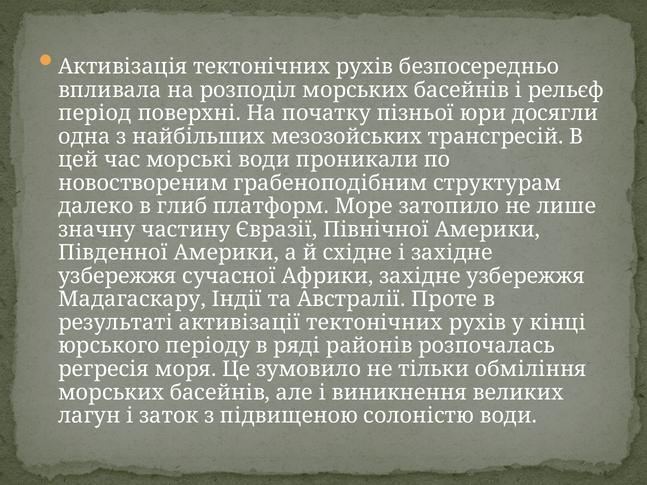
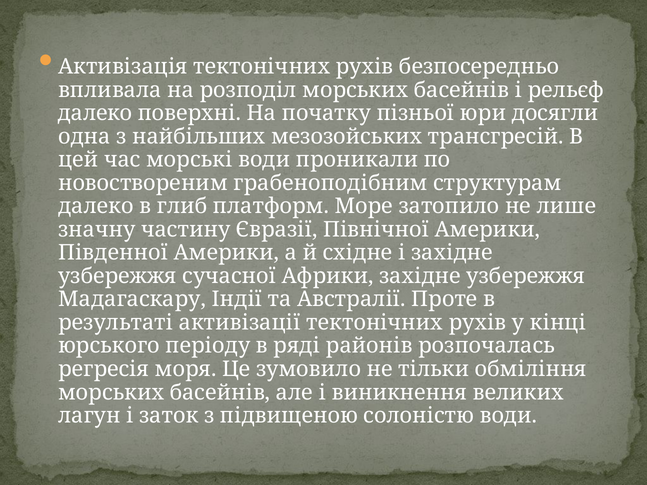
період at (95, 113): період -> далеко
